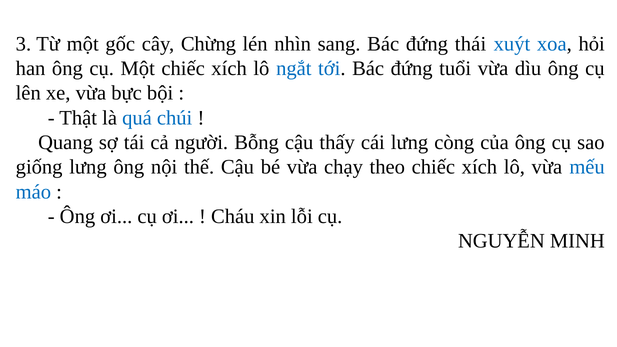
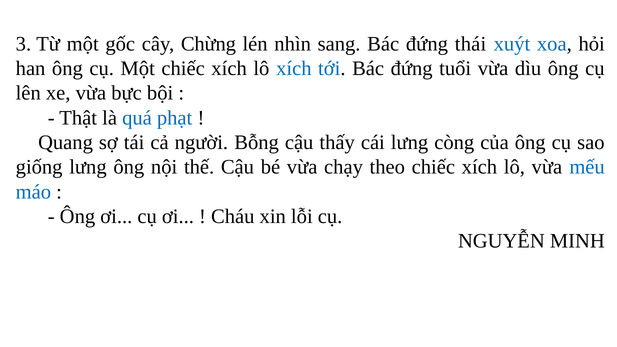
lô ngắt: ngắt -> xích
chúi: chúi -> phạt
